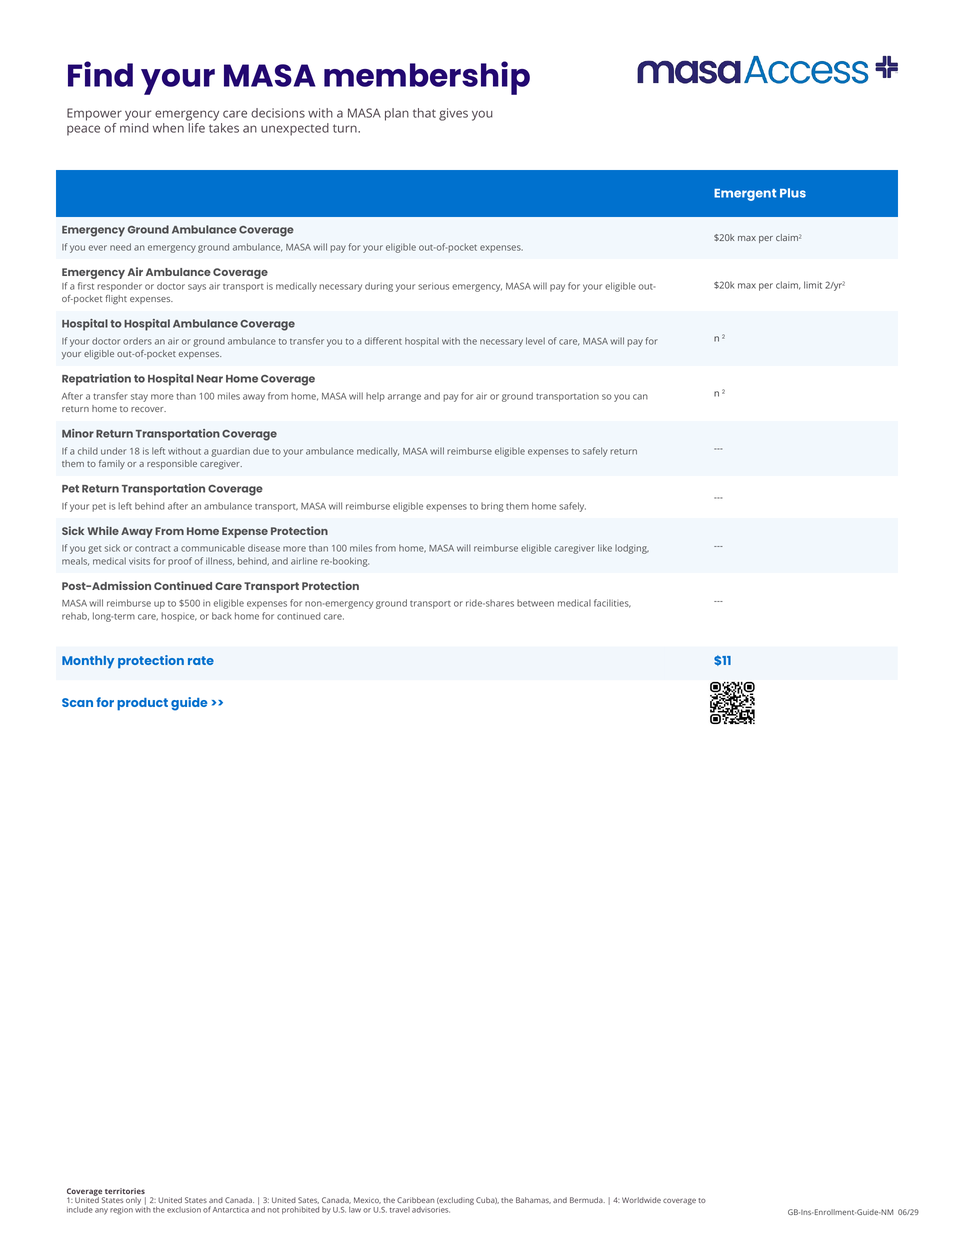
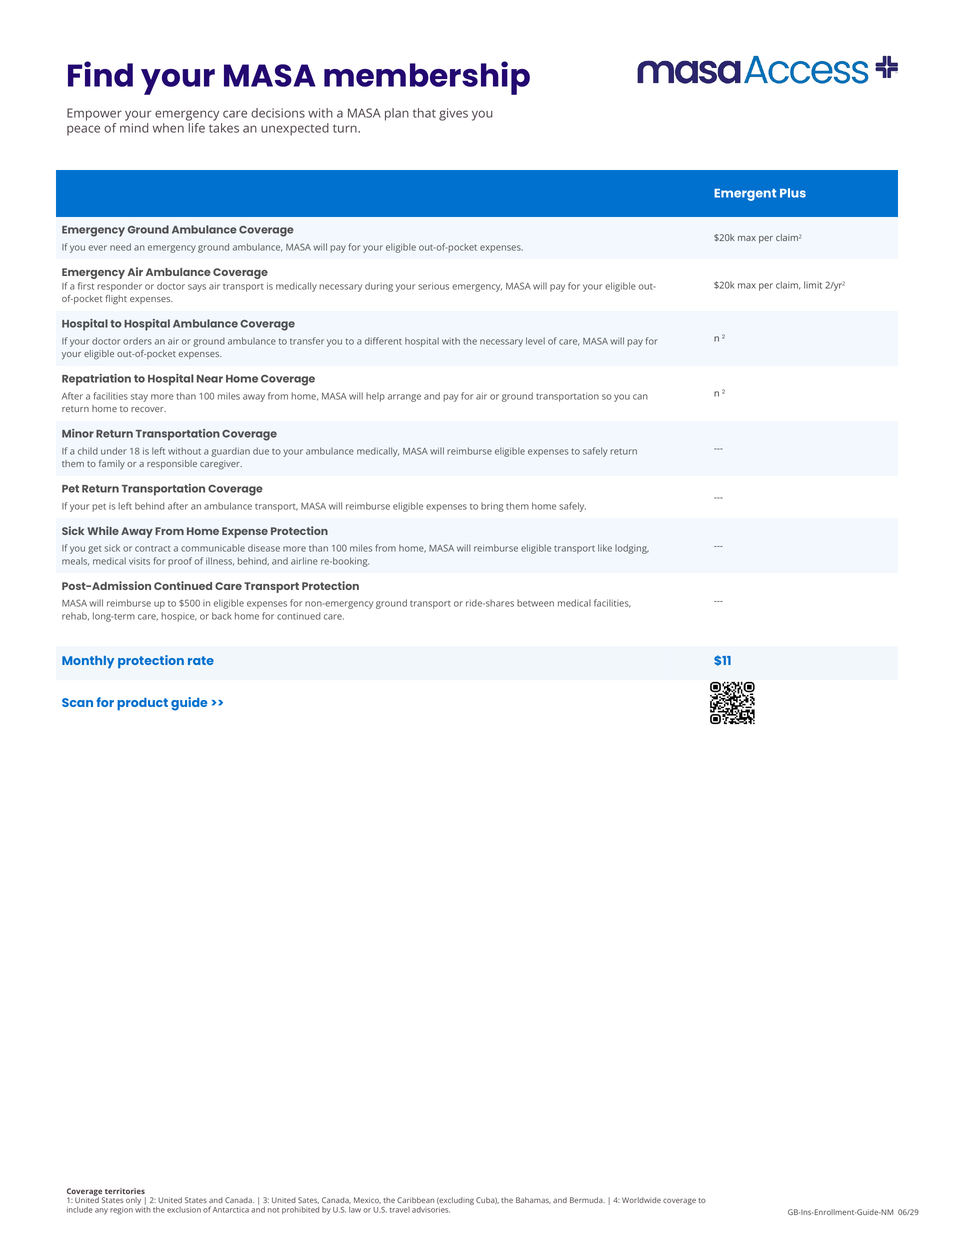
a transfer: transfer -> facilities
eligible caregiver: caregiver -> transport
